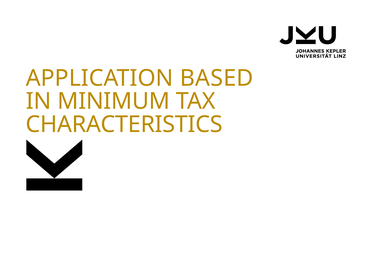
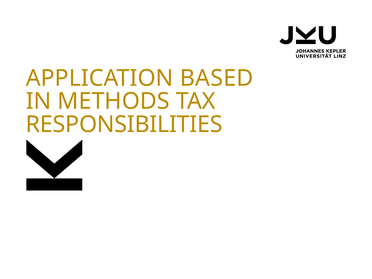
MINIMUM: MINIMUM -> METHODS
CHARACTERISTICS: CHARACTERISTICS -> RESPONSIBILITIES
